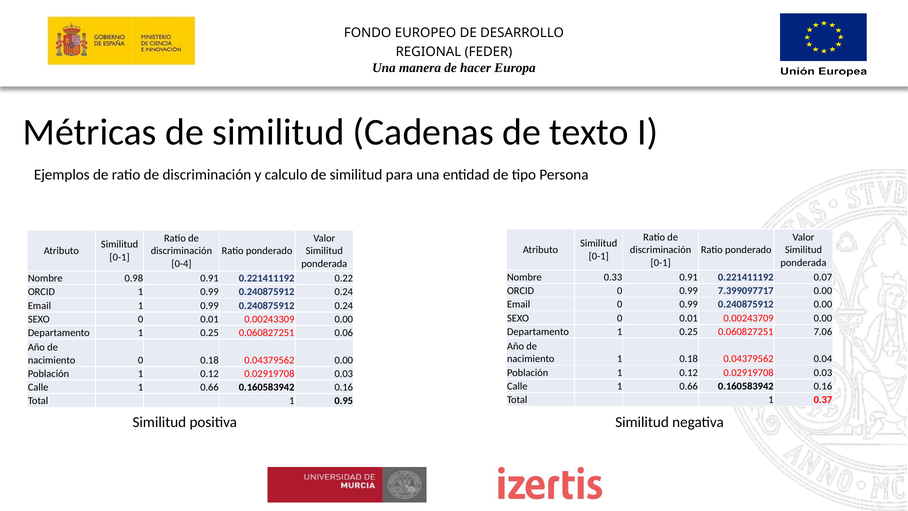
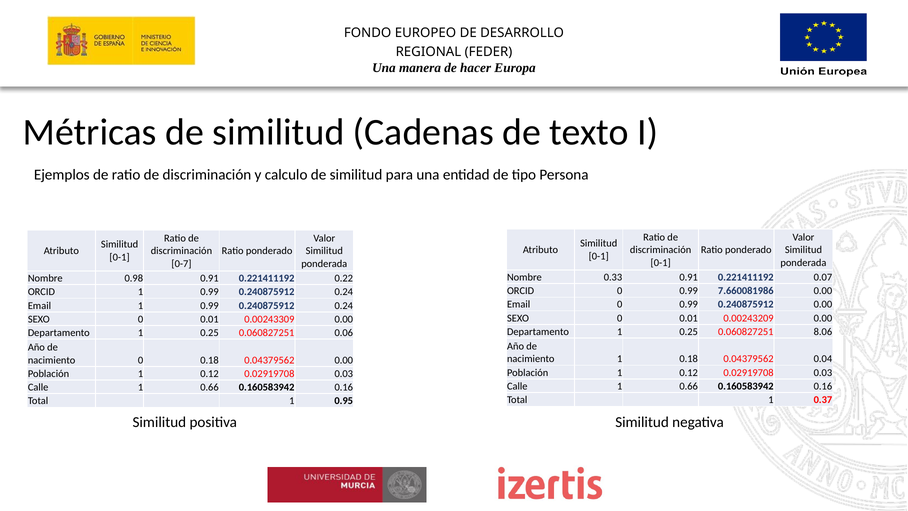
0-4: 0-4 -> 0-7
7.399097717: 7.399097717 -> 7.660081986
0.00243709: 0.00243709 -> 0.00243209
7.06: 7.06 -> 8.06
